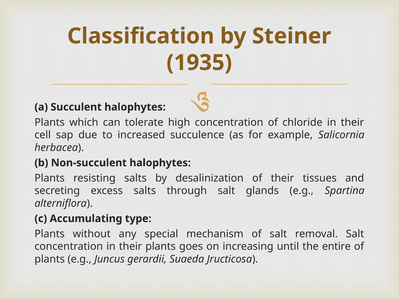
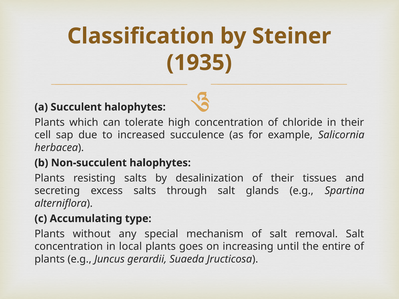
concentration in their: their -> local
